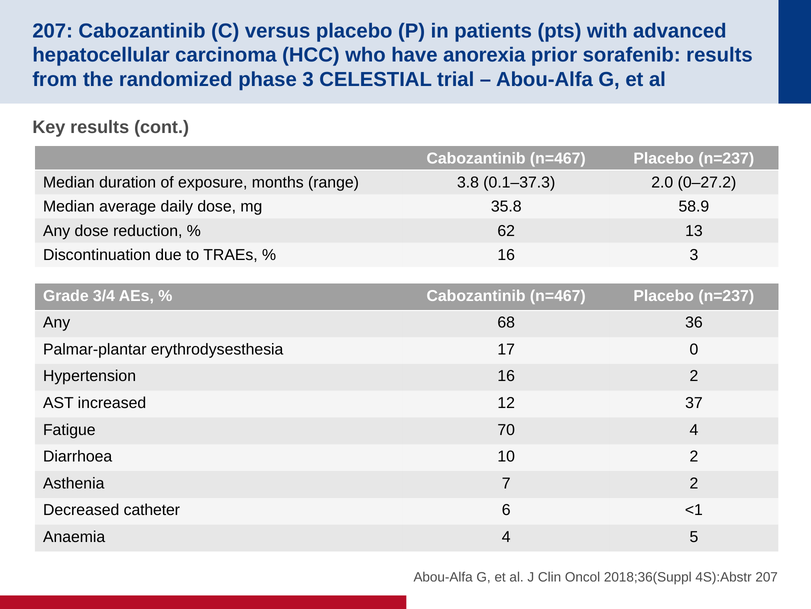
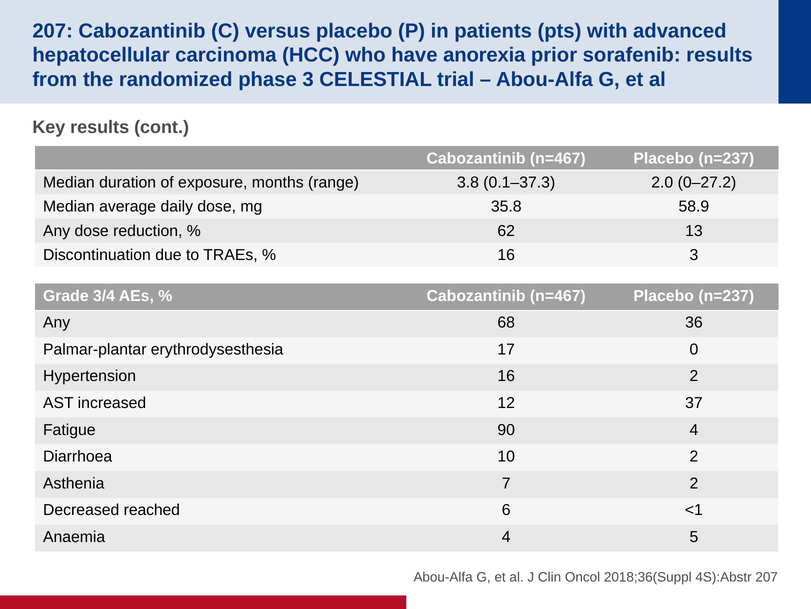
70: 70 -> 90
catheter: catheter -> reached
